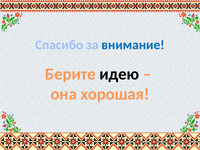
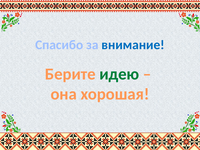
идею colour: black -> green
